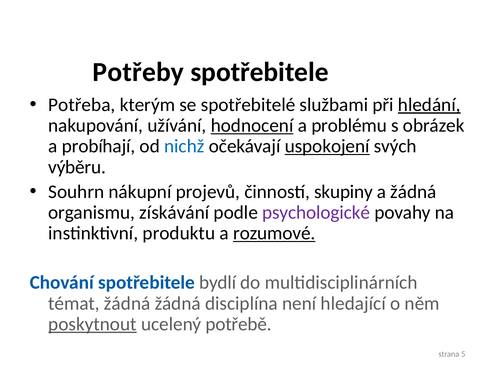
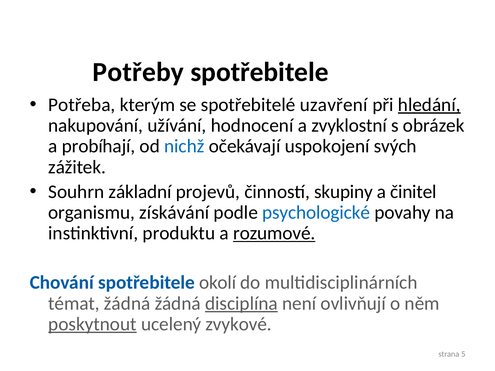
službami: službami -> uzavření
hodnocení underline: present -> none
problému: problému -> zvyklostní
uspokojení underline: present -> none
výběru: výběru -> zážitek
nákupní: nákupní -> základní
a žádná: žádná -> činitel
psychologické colour: purple -> blue
bydlí: bydlí -> okolí
disciplína underline: none -> present
hledající: hledající -> ovlivňují
potřebě: potřebě -> zvykové
